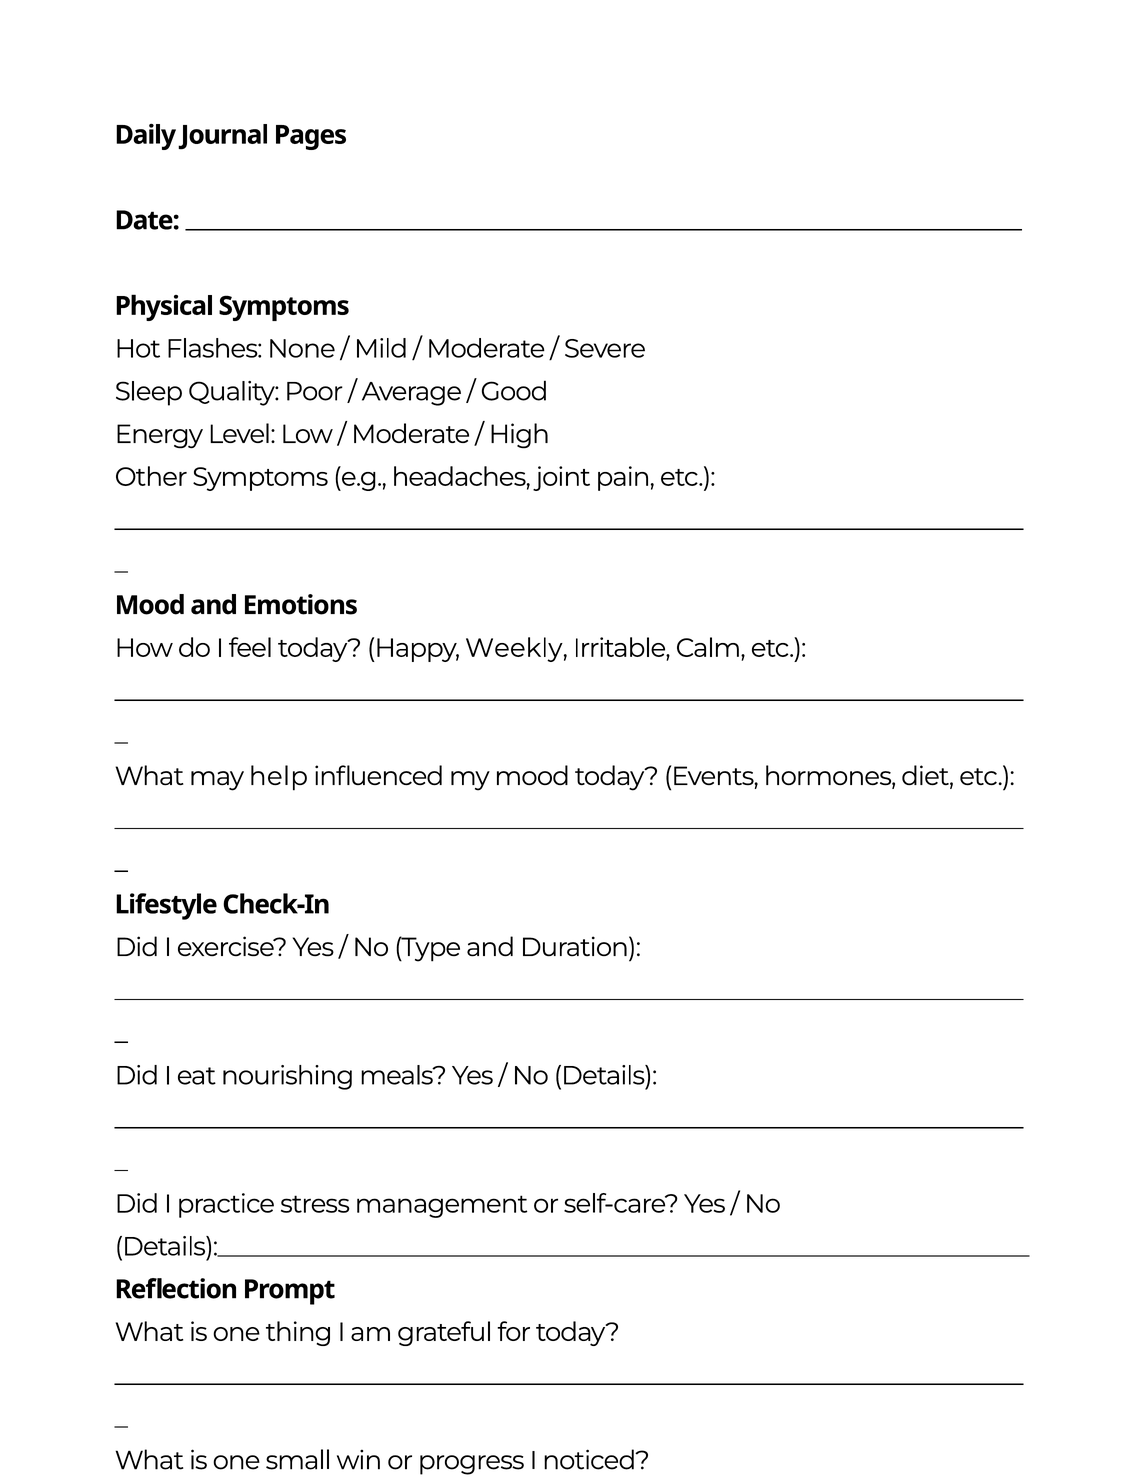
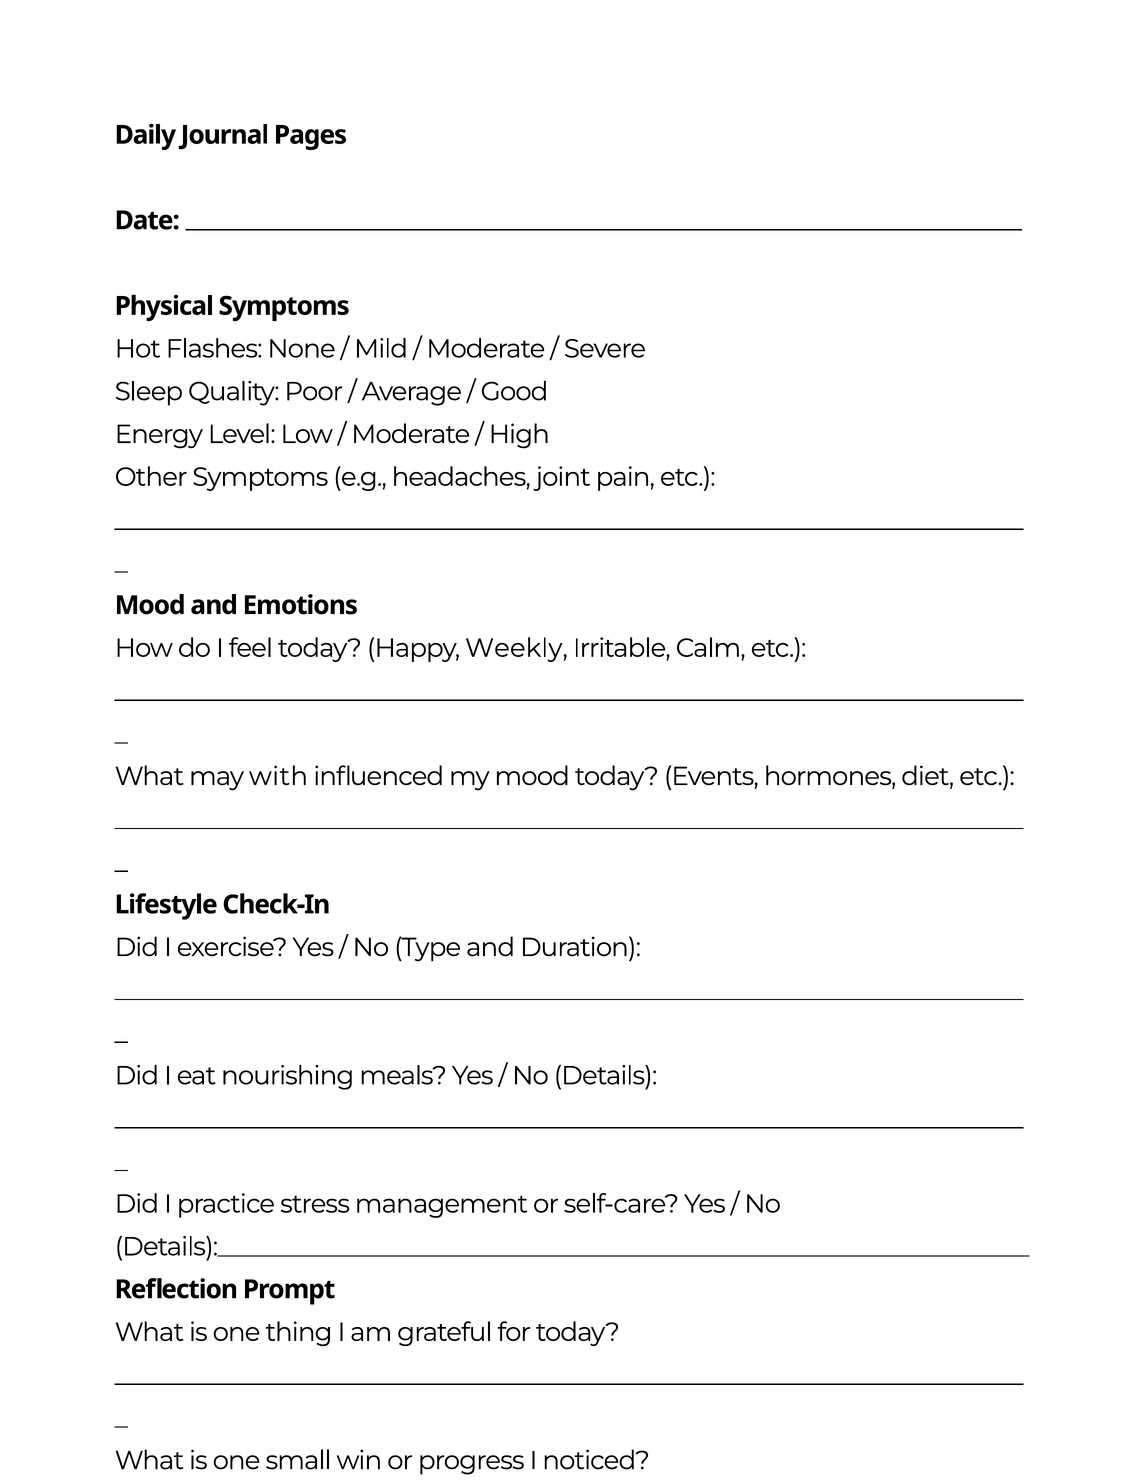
help: help -> with
